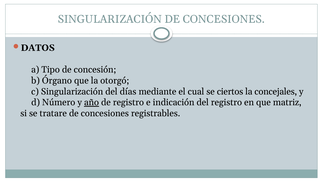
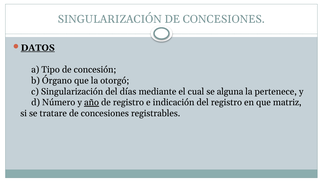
DATOS underline: none -> present
ciertos: ciertos -> alguna
concejales: concejales -> pertenece
